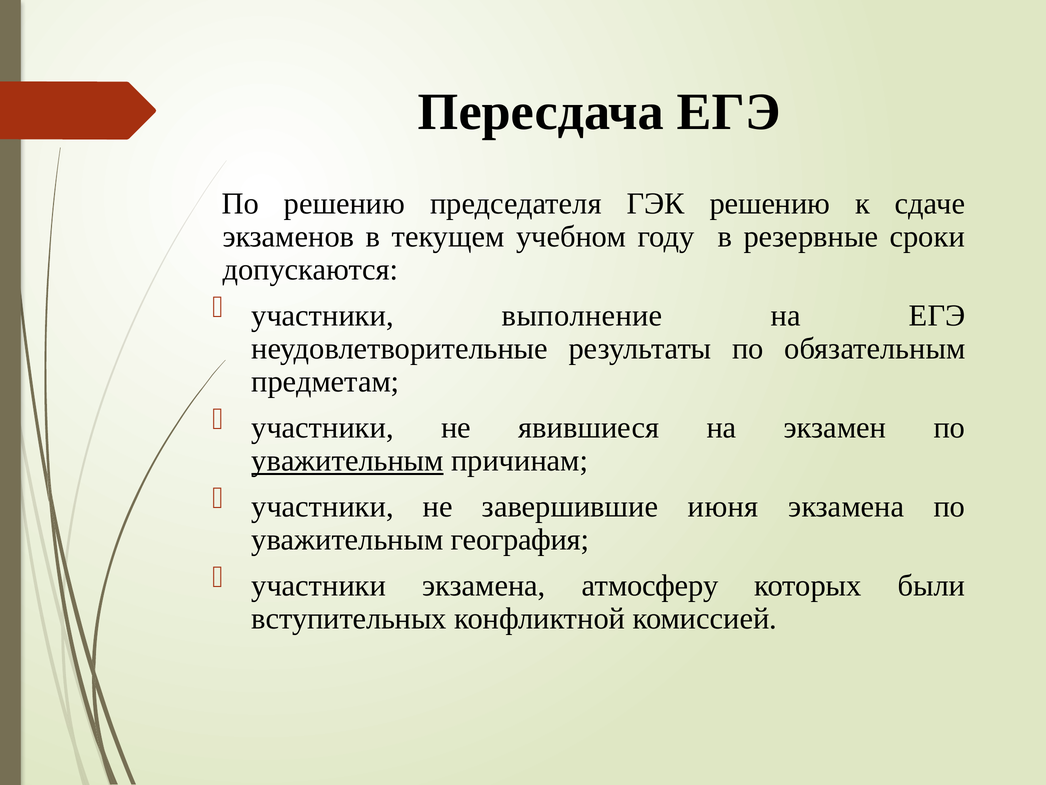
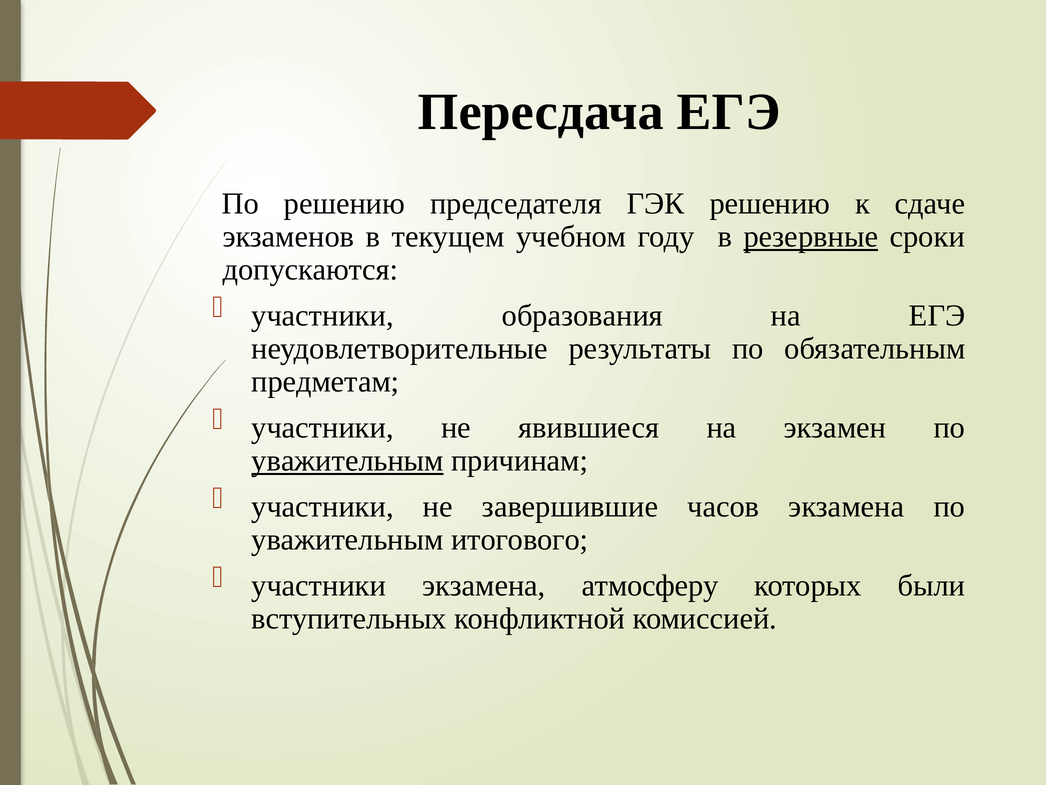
резервные underline: none -> present
выполнение: выполнение -> образования
июня: июня -> часов
география: география -> итогового
